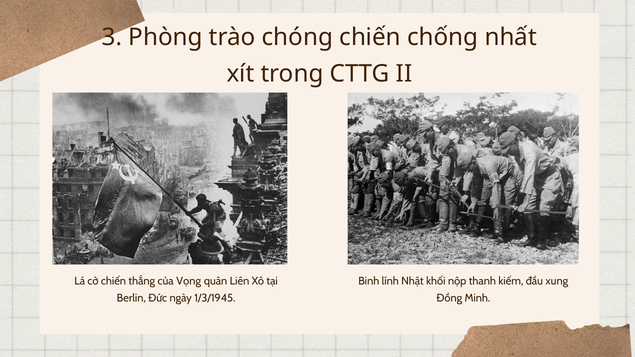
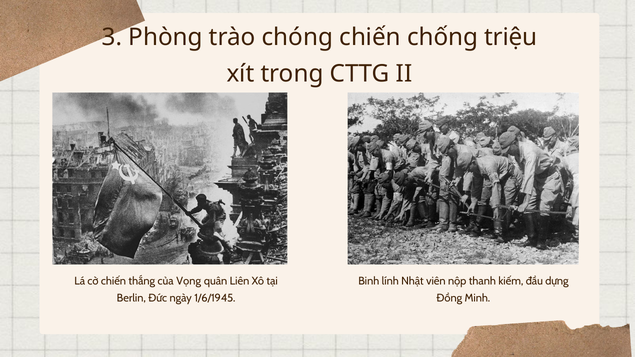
nhất: nhất -> triệu
khối: khối -> viên
xung: xung -> dựng
1/3/1945: 1/3/1945 -> 1/6/1945
